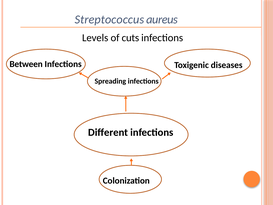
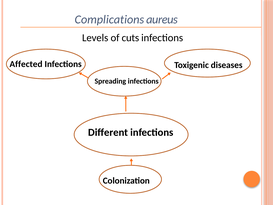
Streptococcus: Streptococcus -> Complications
Between: Between -> Affected
